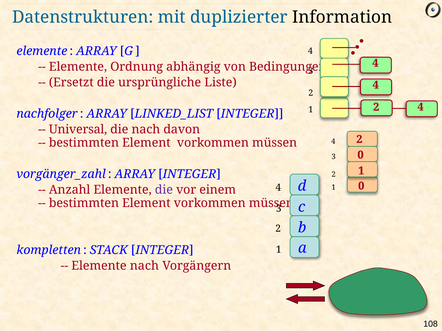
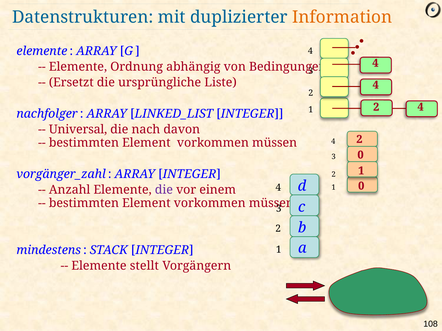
Information colour: black -> orange
kompletten: kompletten -> mindestens
Elemente nach: nach -> stellt
